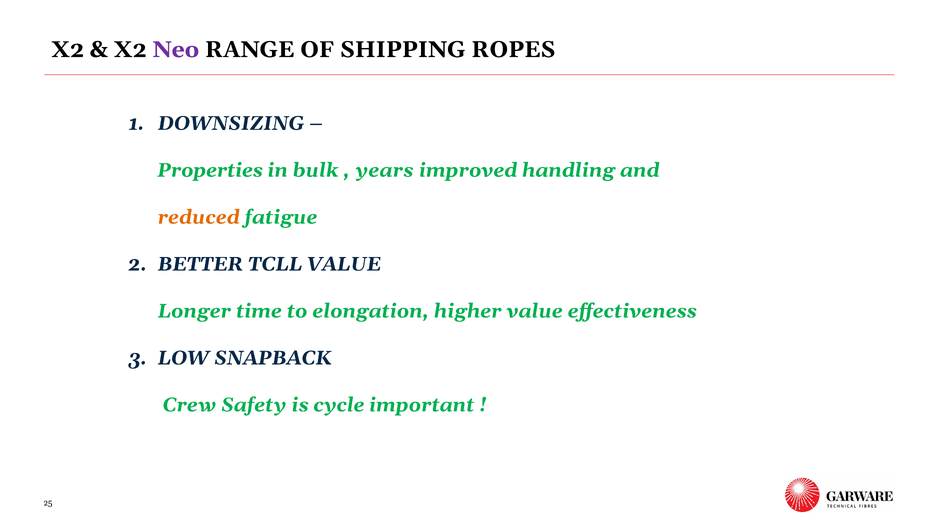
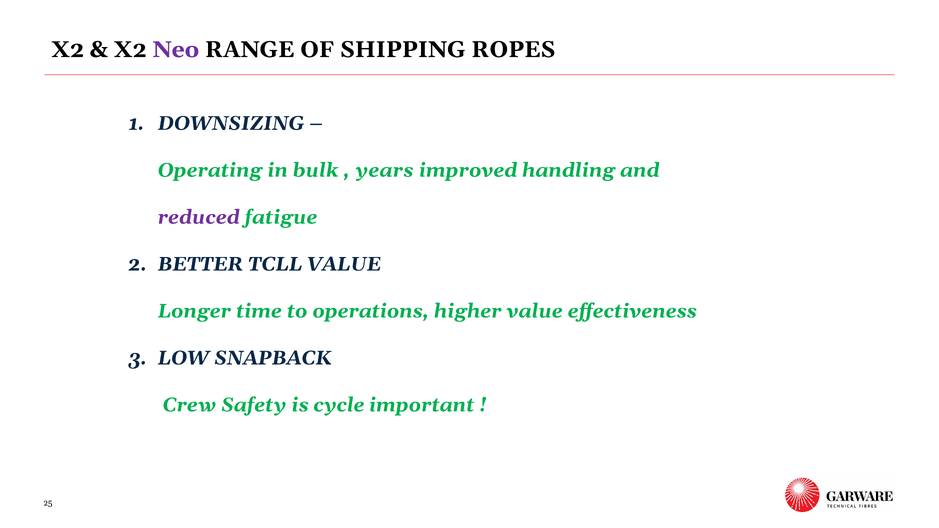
Properties: Properties -> Operating
reduced colour: orange -> purple
elongation: elongation -> operations
